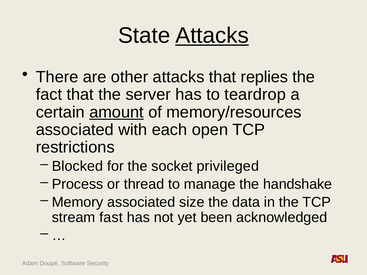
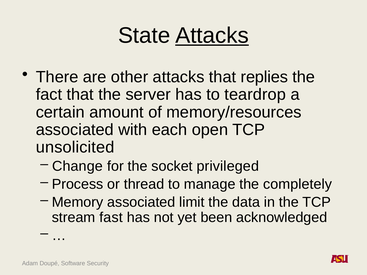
amount underline: present -> none
restrictions: restrictions -> unsolicited
Blocked: Blocked -> Change
handshake: handshake -> completely
size: size -> limit
